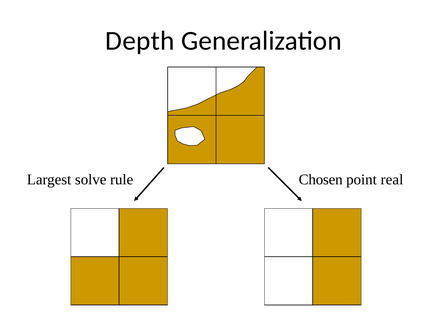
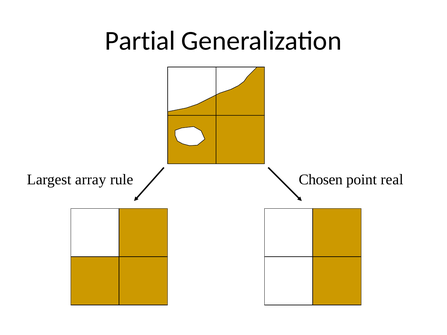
Depth: Depth -> Partial
solve: solve -> array
